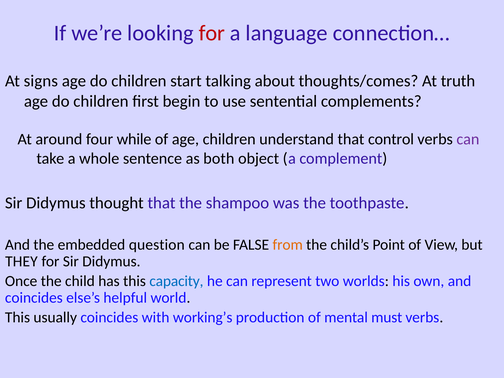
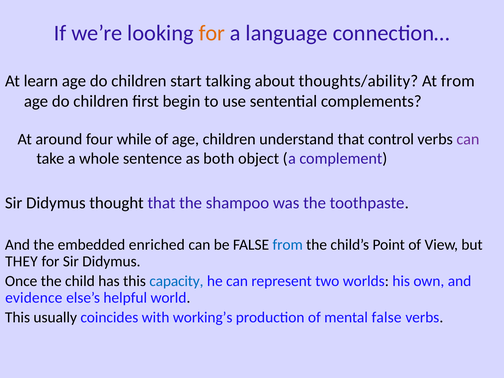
for at (212, 33) colour: red -> orange
signs: signs -> learn
thoughts/comes: thoughts/comes -> thoughts/ability
At truth: truth -> from
question: question -> enriched
from at (288, 245) colour: orange -> blue
coincides at (34, 298): coincides -> evidence
mental must: must -> false
